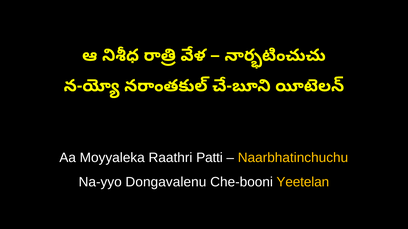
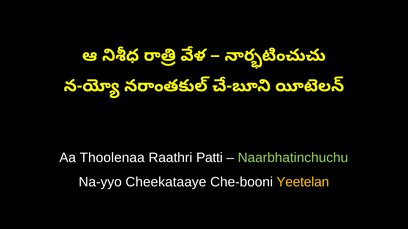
Moyyaleka: Moyyaleka -> Thoolenaa
Naarbhatinchuchu colour: yellow -> light green
Dongavalenu: Dongavalenu -> Cheekataaye
